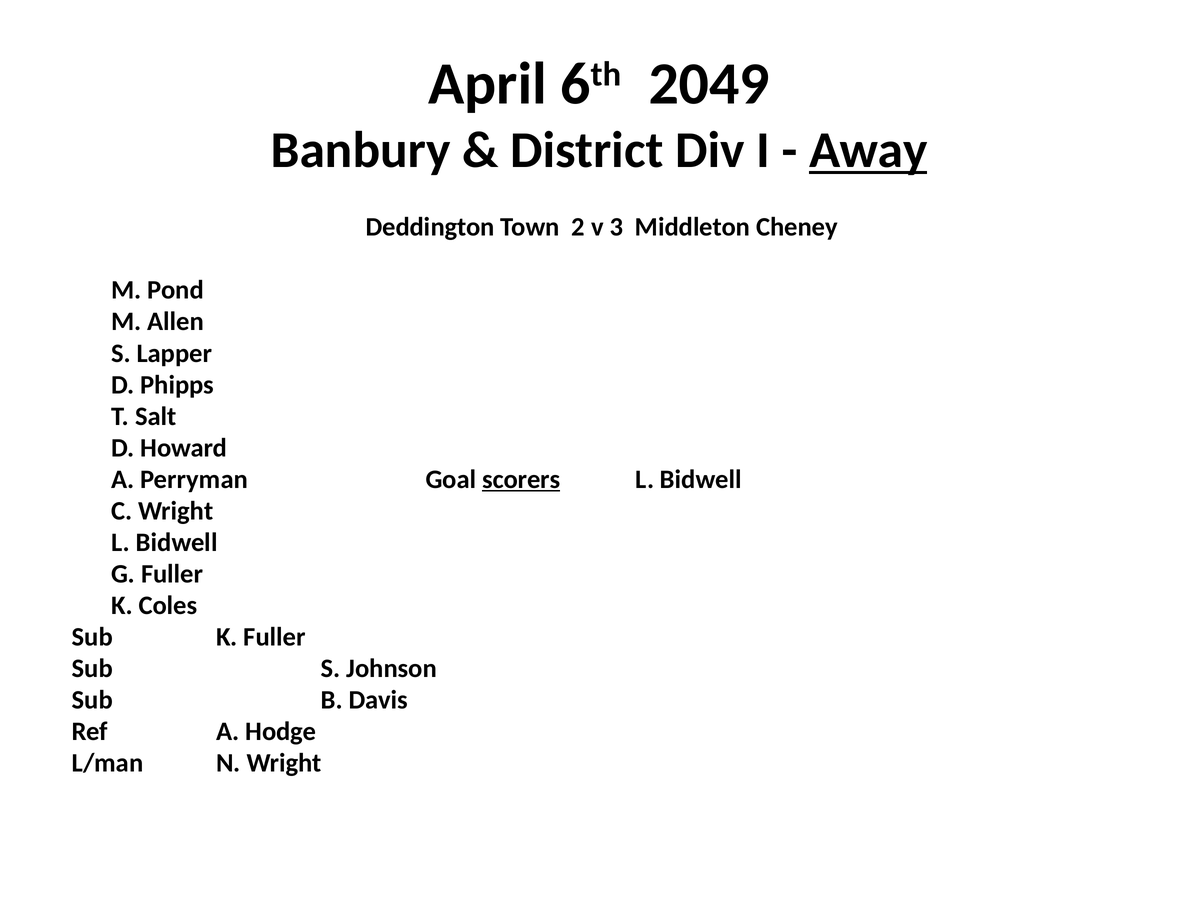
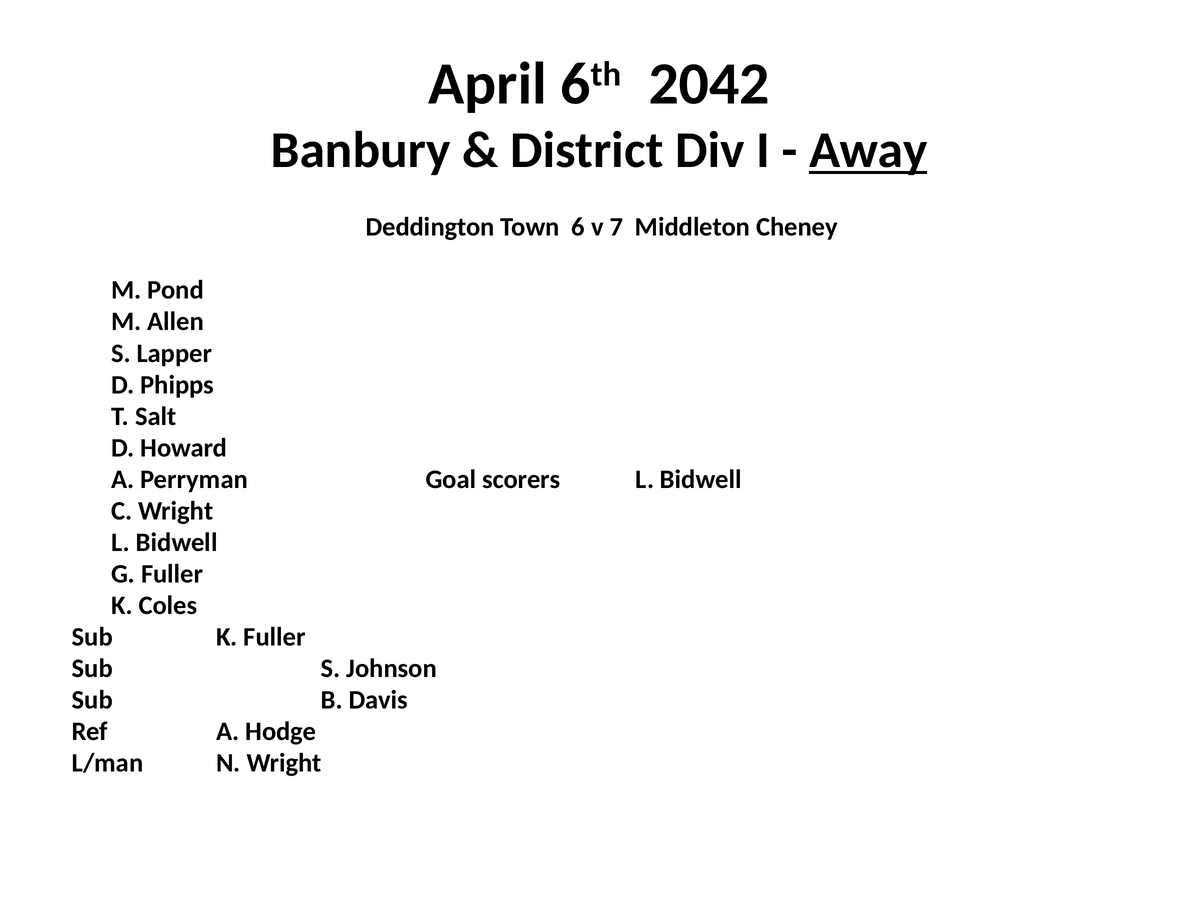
2049: 2049 -> 2042
2: 2 -> 6
3: 3 -> 7
scorers underline: present -> none
